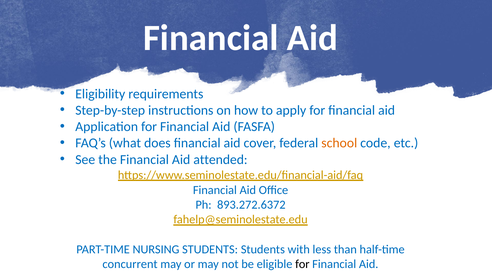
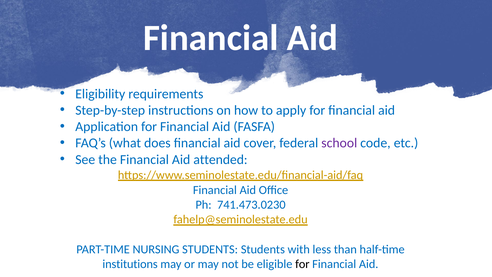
school colour: orange -> purple
893.272.6372: 893.272.6372 -> 741.473.0230
concurrent: concurrent -> institutions
